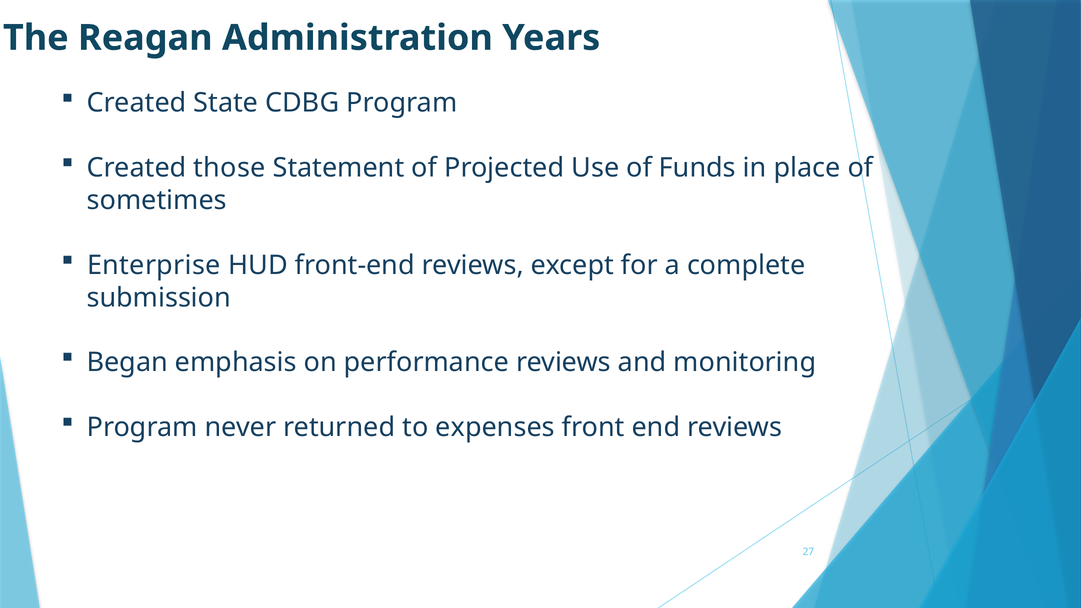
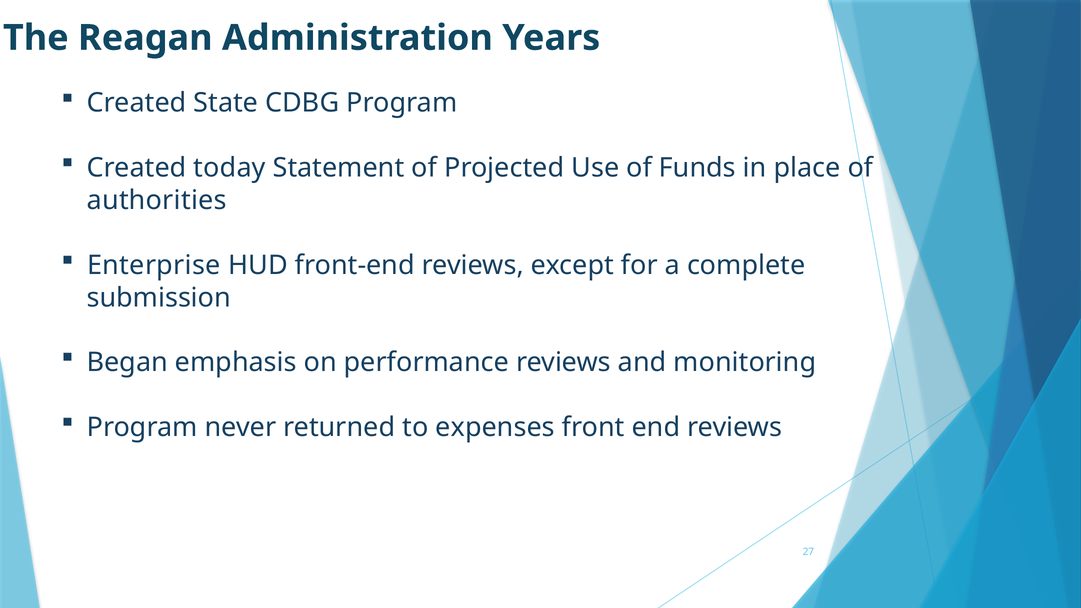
those: those -> today
sometimes: sometimes -> authorities
